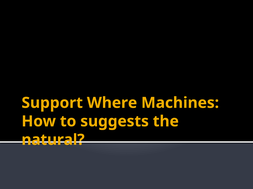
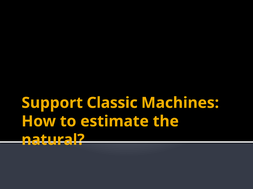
Where: Where -> Classic
suggests: suggests -> estimate
